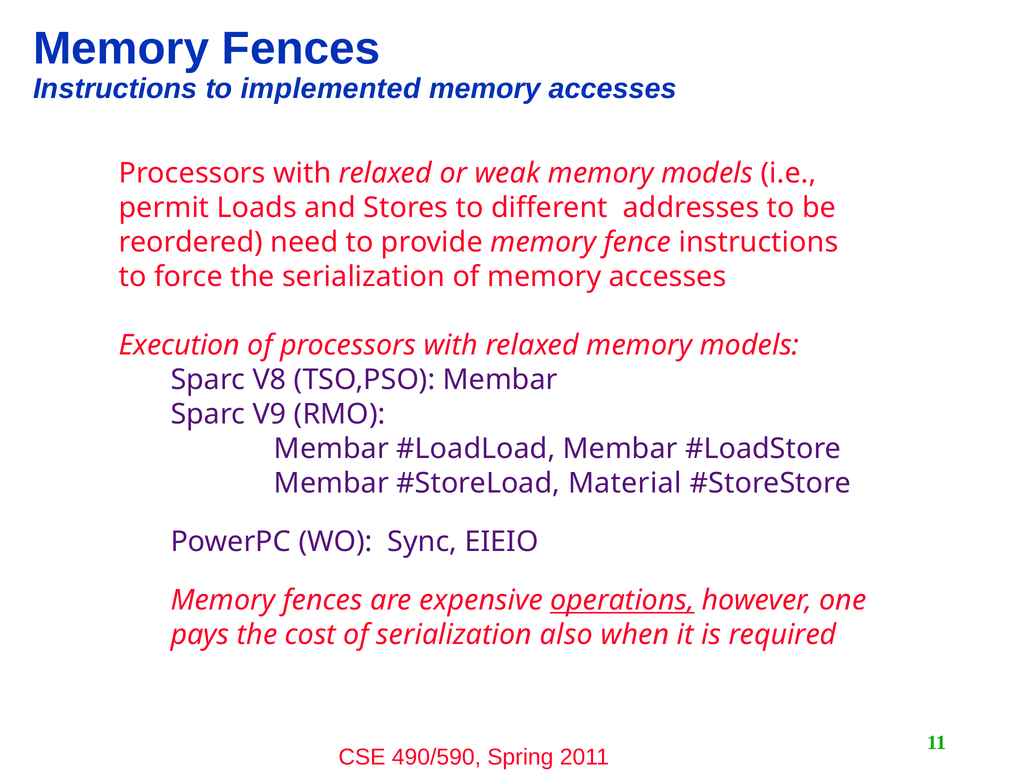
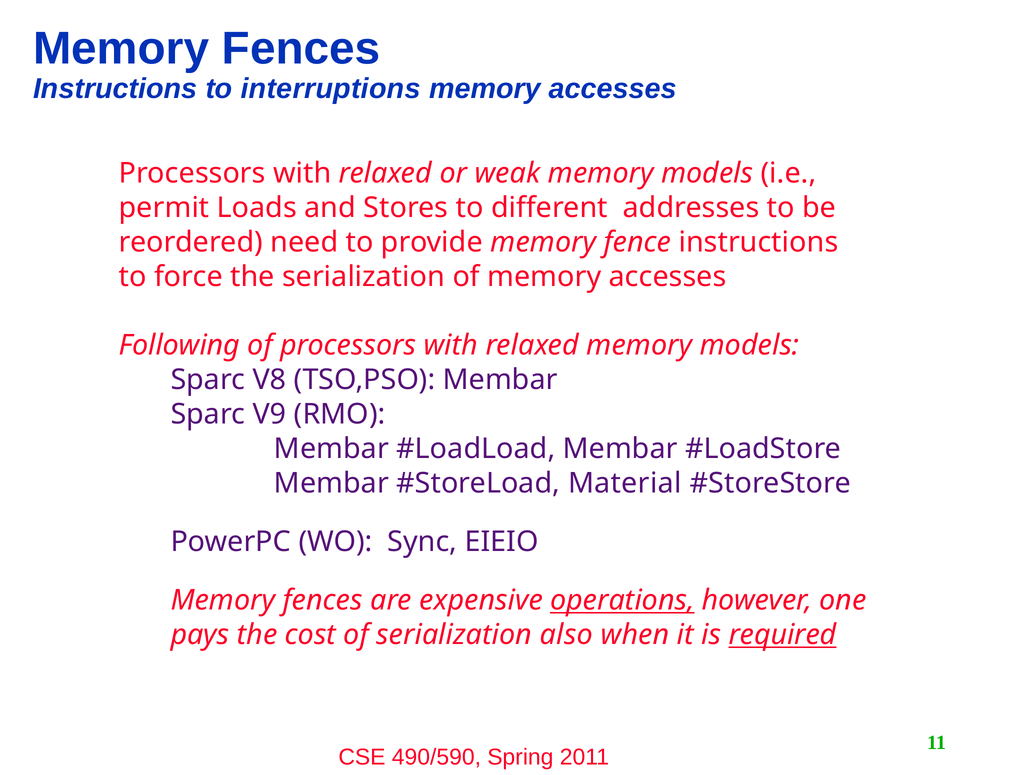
implemented: implemented -> interruptions
Execution: Execution -> Following
required underline: none -> present
